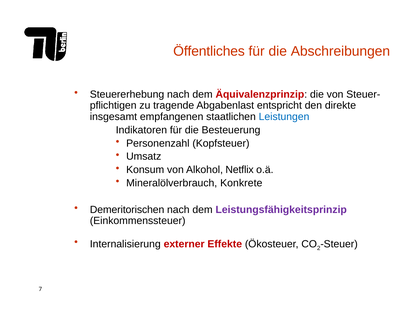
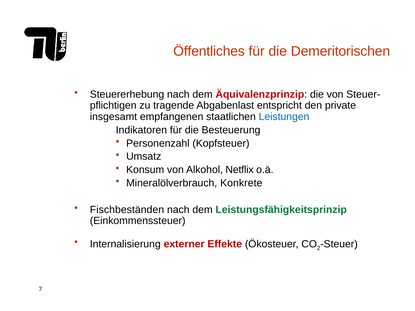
Abschreibungen: Abschreibungen -> Demeritorischen
direkte: direkte -> private
Demeritorischen: Demeritorischen -> Fischbeständen
Leistungsfähigkeitsprinzip colour: purple -> green
